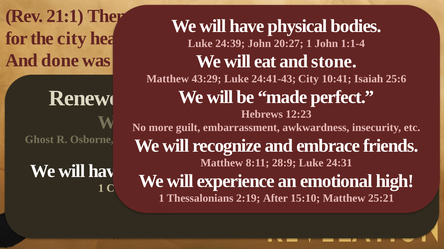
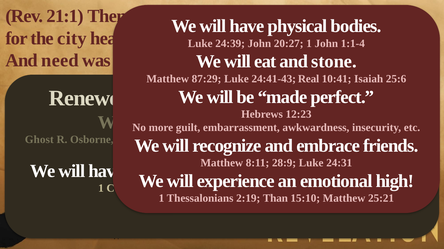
done: done -> need
43:29: 43:29 -> 87:29
24:41-43 City: City -> Real
After: After -> Than
